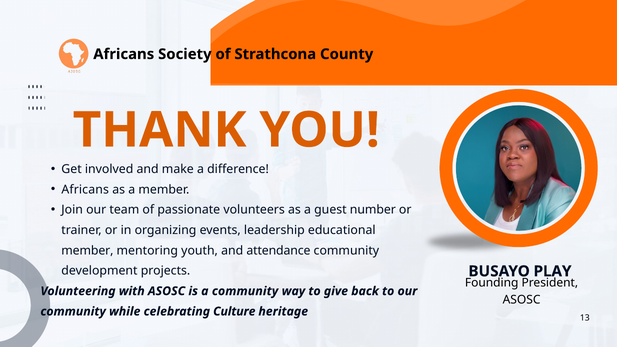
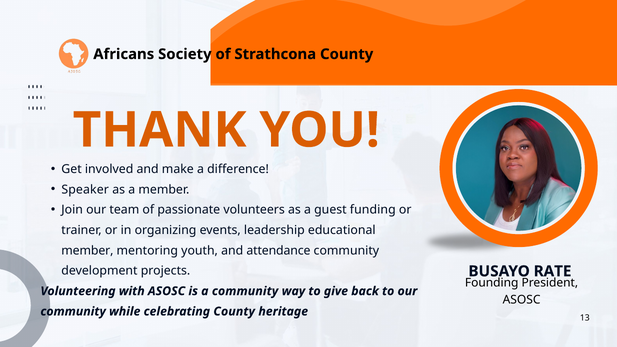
Africans at (85, 190): Africans -> Speaker
number: number -> funding
PLAY: PLAY -> RATE
celebrating Culture: Culture -> County
